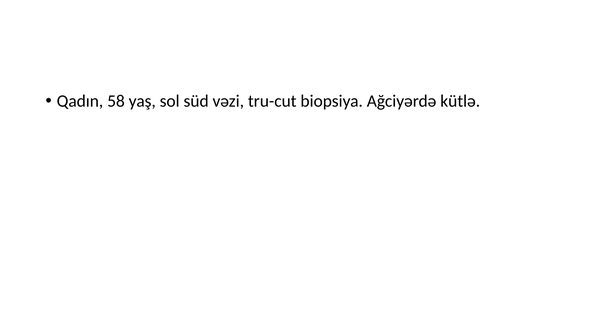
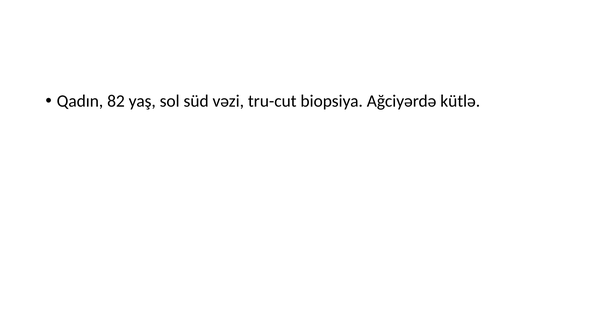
58: 58 -> 82
